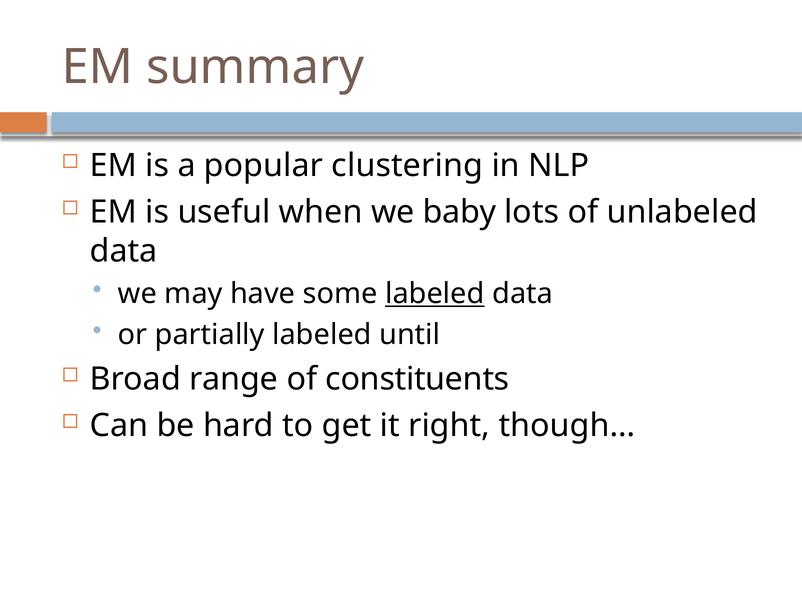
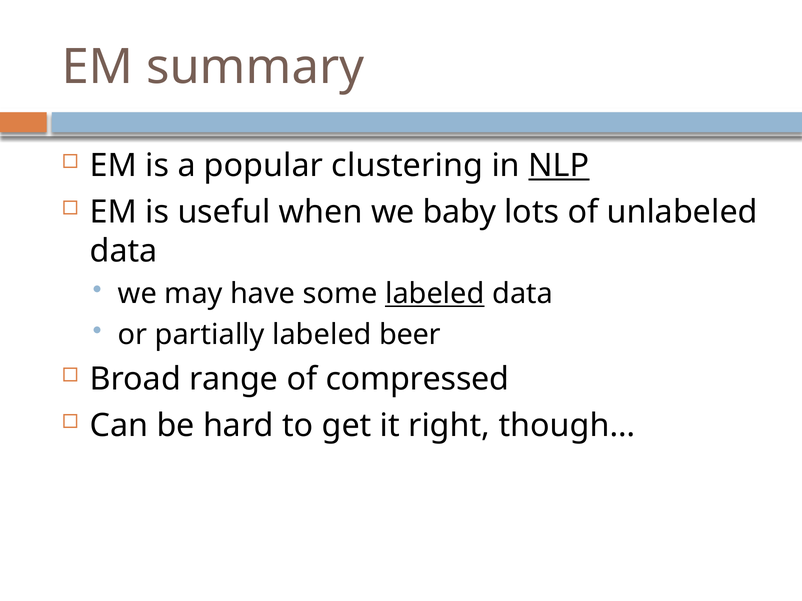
NLP underline: none -> present
until: until -> beer
constituents: constituents -> compressed
